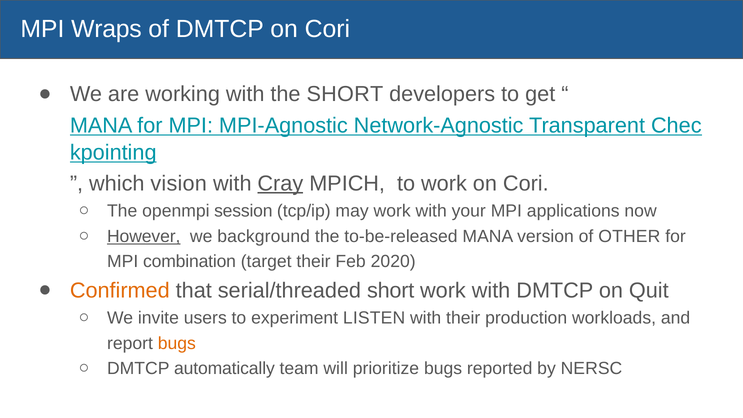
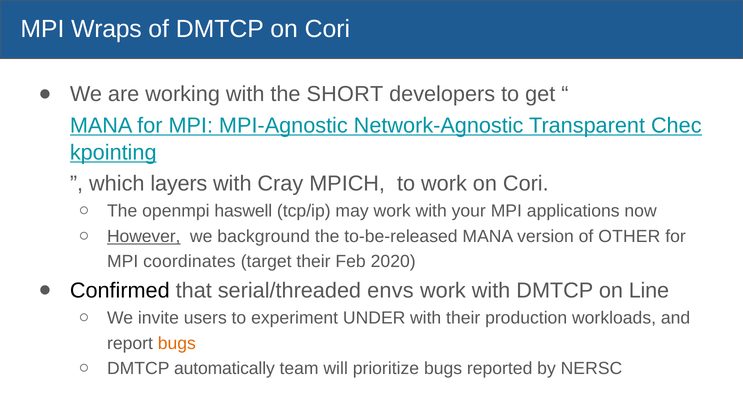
vision: vision -> layers
Cray underline: present -> none
session: session -> haswell
combination: combination -> coordinates
Confirmed colour: orange -> black
serial/threaded short: short -> envs
Quit: Quit -> Line
LISTEN: LISTEN -> UNDER
